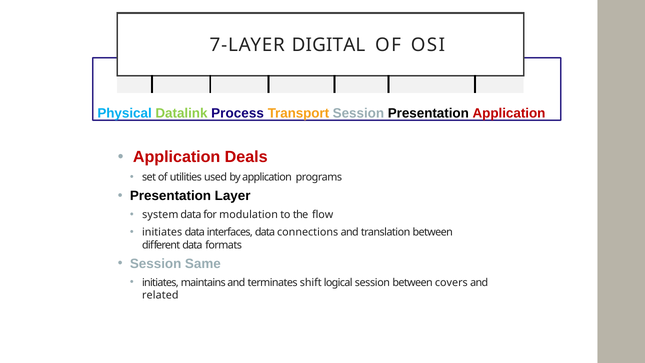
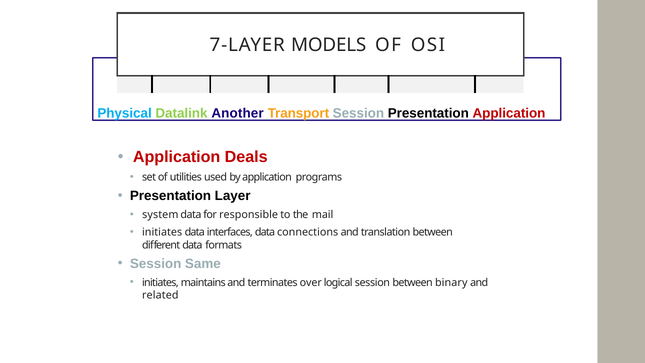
DIGITAL: DIGITAL -> MODELS
Process: Process -> Another
modulation: modulation -> responsible
flow: flow -> mail
shift: shift -> over
covers: covers -> binary
